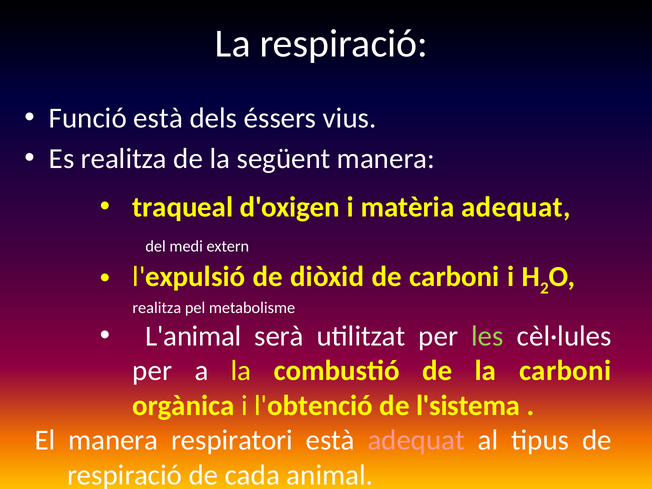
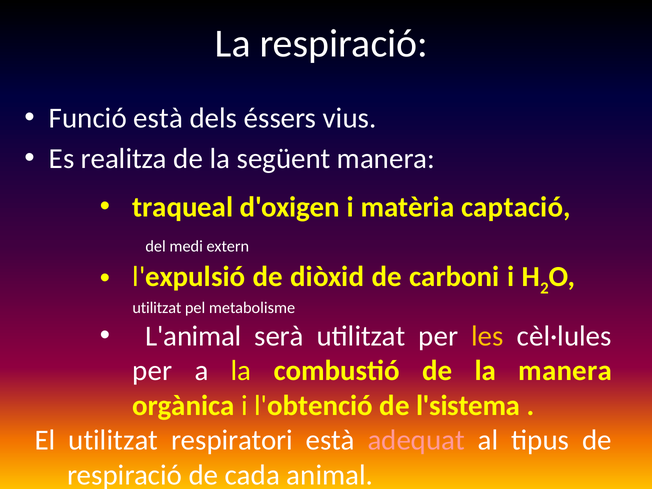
matèria adequat: adequat -> captació
realitza at (157, 308): realitza -> utilitzat
les colour: light green -> yellow
la carboni: carboni -> manera
El manera: manera -> utilitzat
